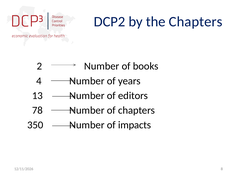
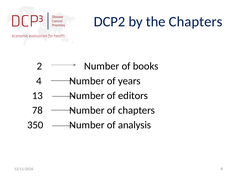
impacts: impacts -> analysis
